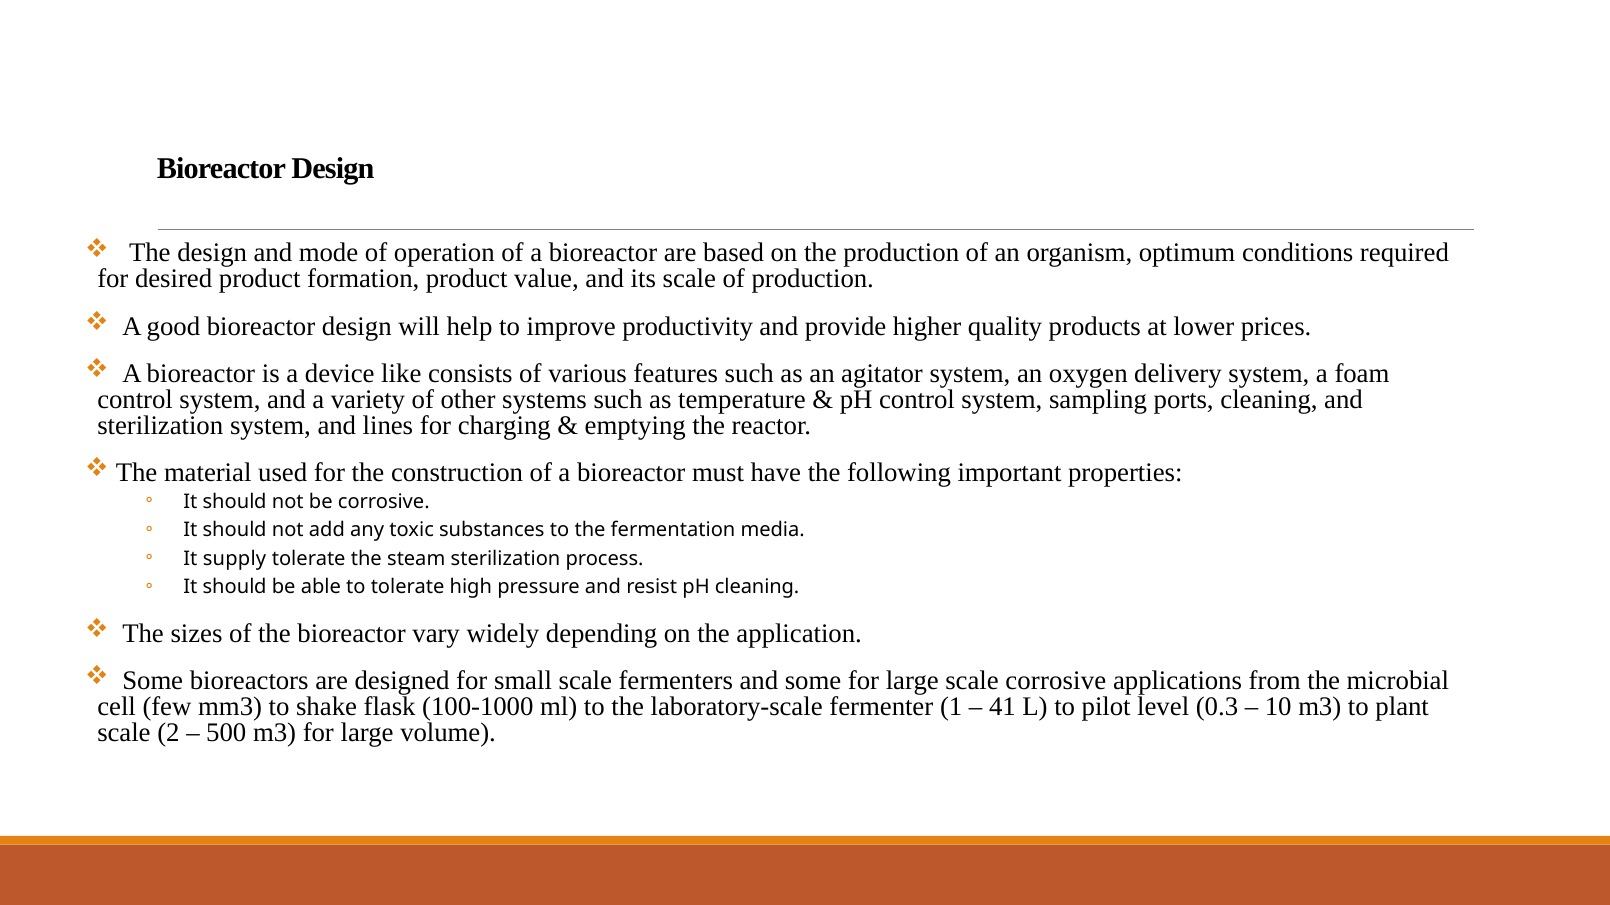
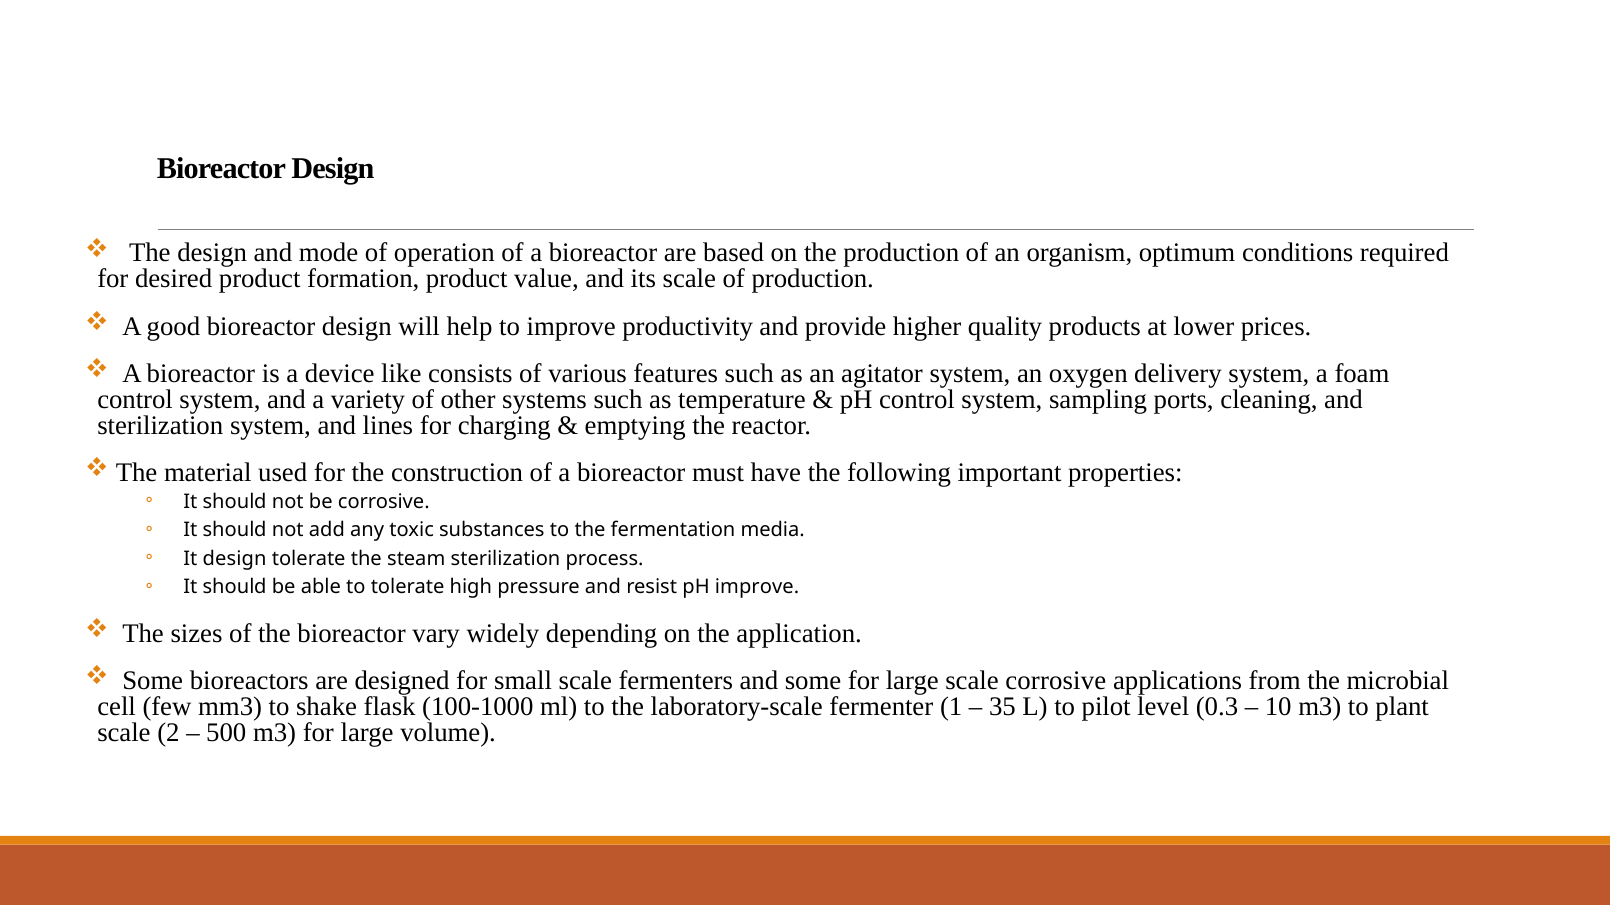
It supply: supply -> design
pH cleaning: cleaning -> improve
41: 41 -> 35
